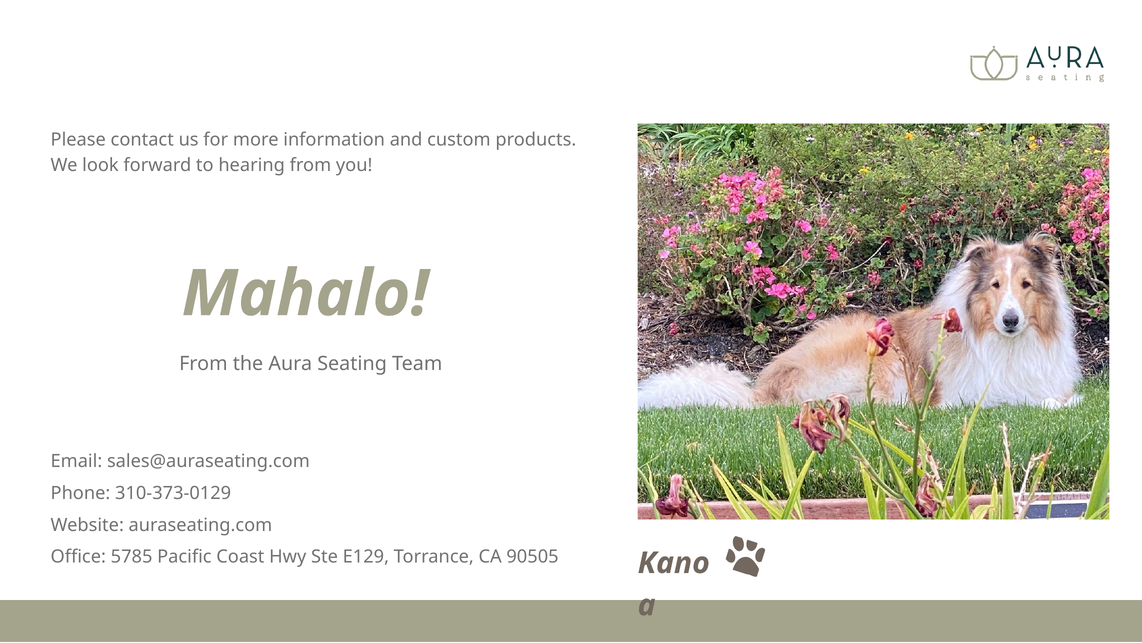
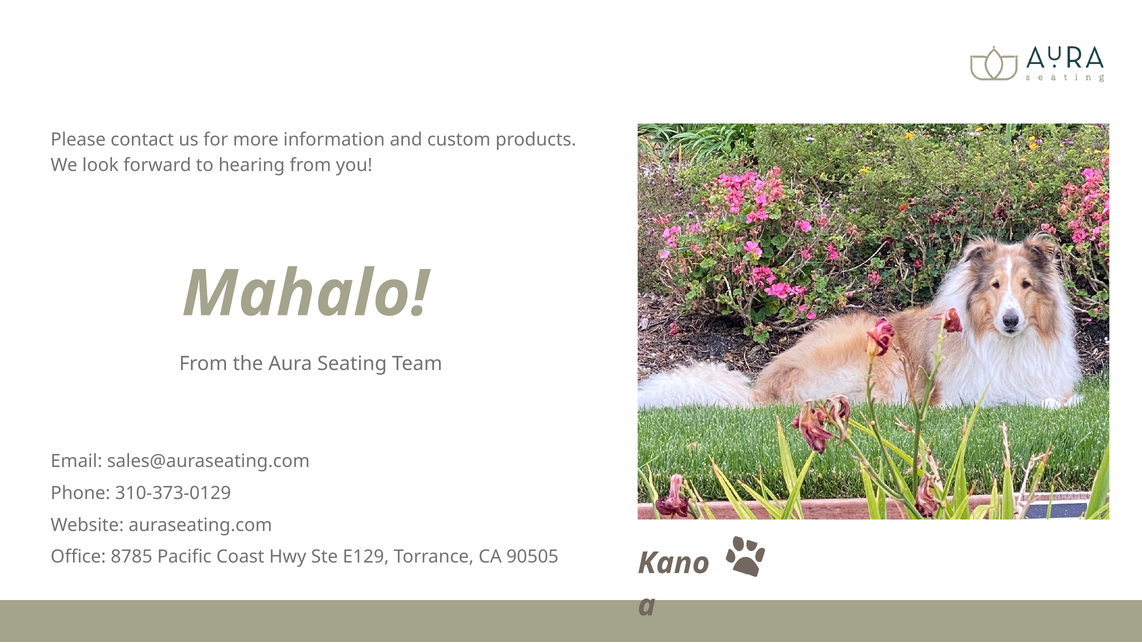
5785: 5785 -> 8785
